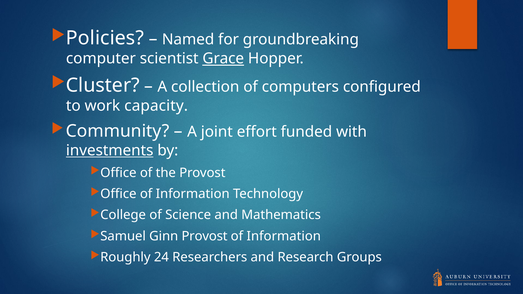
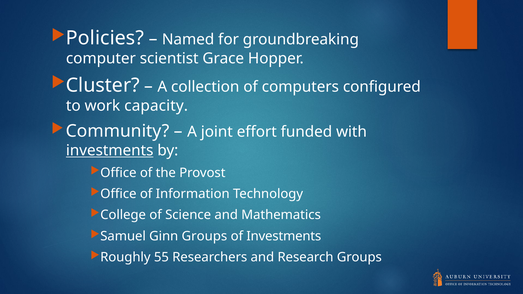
Grace underline: present -> none
Ginn Provost: Provost -> Groups
Information at (284, 236): Information -> Investments
24: 24 -> 55
